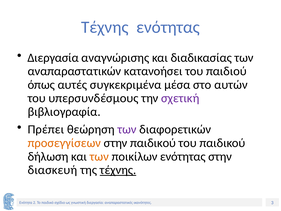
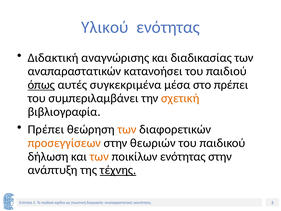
Τέχνης at (105, 27): Τέχνης -> Υλικού
Διεργασία at (53, 58): Διεργασία -> Διδακτική
όπως underline: none -> present
στο αυτών: αυτών -> πρέπει
υπερσυνδέσμους: υπερσυνδέσμους -> συμπεριλαμβάνει
σχετική colour: purple -> orange
των at (127, 129) colour: purple -> orange
στην παιδικού: παιδικού -> θεωριών
διασκευή: διασκευή -> ανάπτυξη
